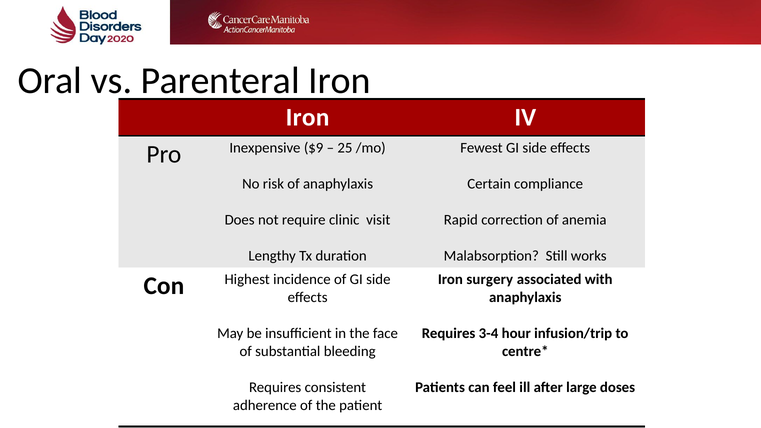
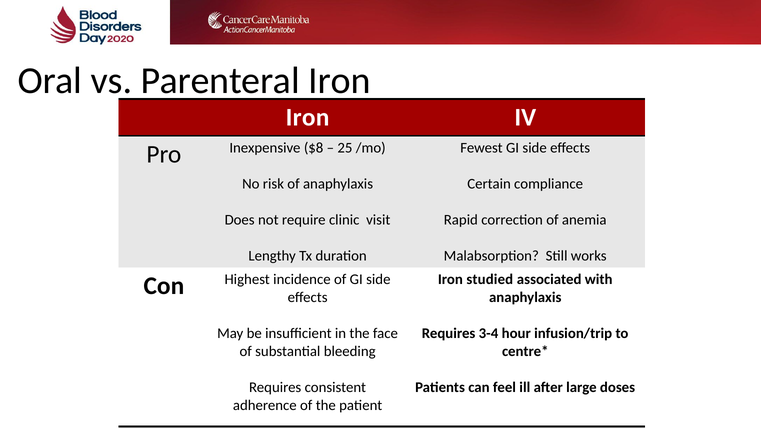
$9: $9 -> $8
surgery: surgery -> studied
